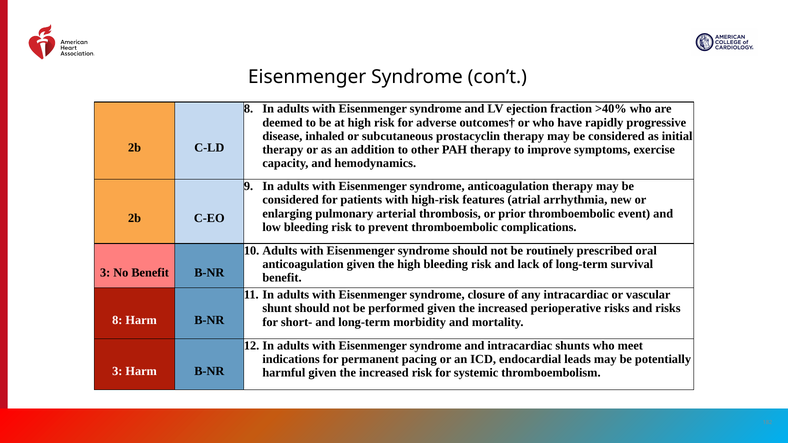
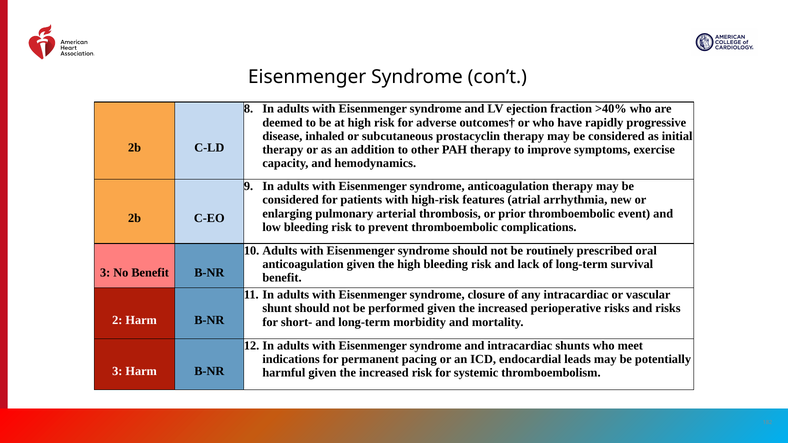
8 at (117, 320): 8 -> 2
